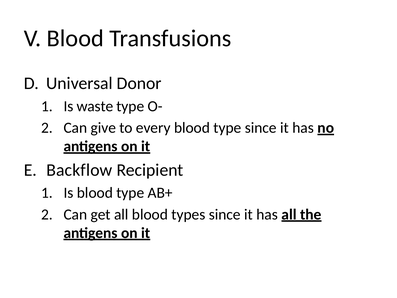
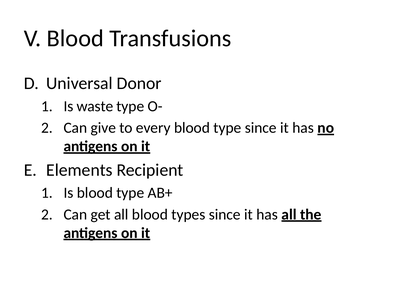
Backflow: Backflow -> Elements
